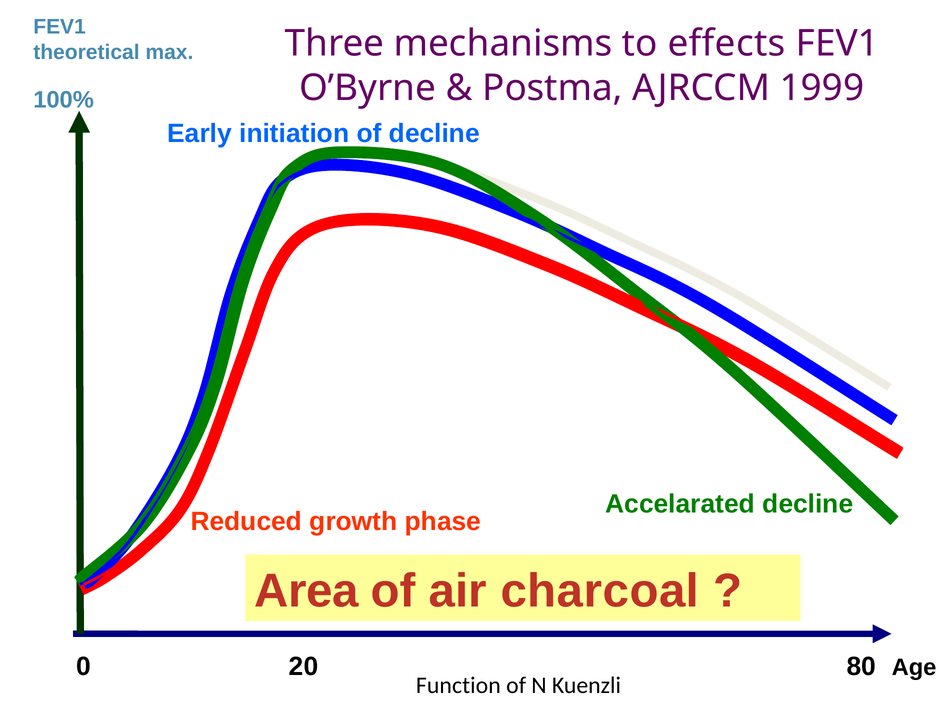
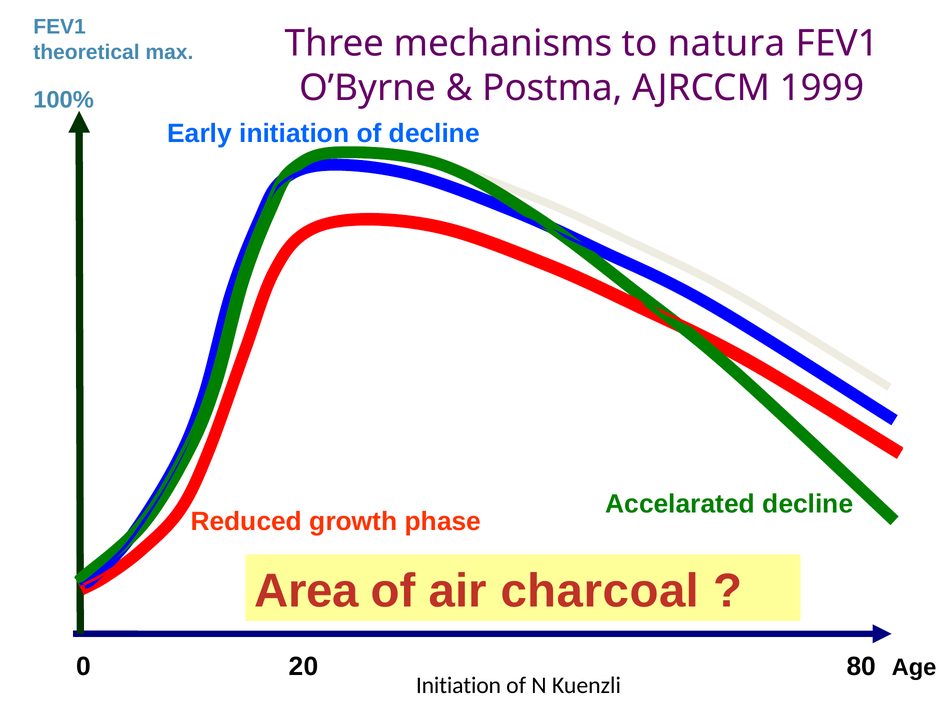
effects: effects -> natura
Function at (458, 685): Function -> Initiation
